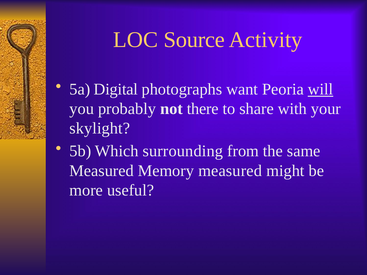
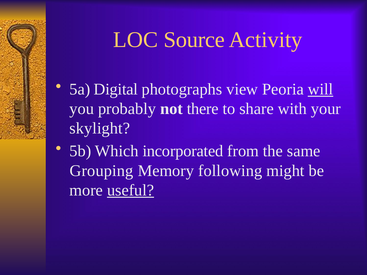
want: want -> view
surrounding: surrounding -> incorporated
Measured at (102, 171): Measured -> Grouping
Memory measured: measured -> following
useful underline: none -> present
